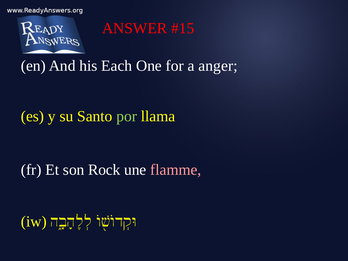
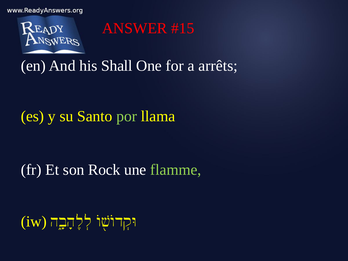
Each: Each -> Shall
anger: anger -> arrêts
flamme colour: pink -> light green
